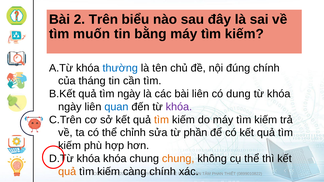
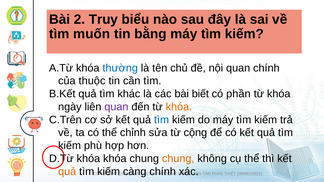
Trên: Trên -> Truy
nội đúng: đúng -> quan
của tháng: tháng -> thuộc
tìm ngày: ngày -> khác
bài liên: liên -> biết
dung: dung -> phần
quan at (116, 107) colour: blue -> purple
khóa at (179, 107) colour: purple -> orange
tìm at (162, 120) colour: orange -> blue
phần: phần -> cộng
